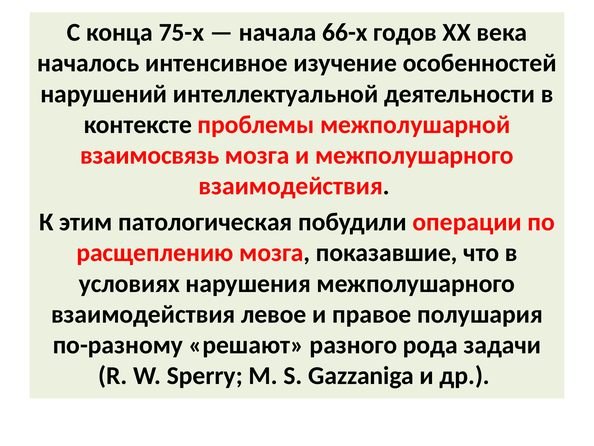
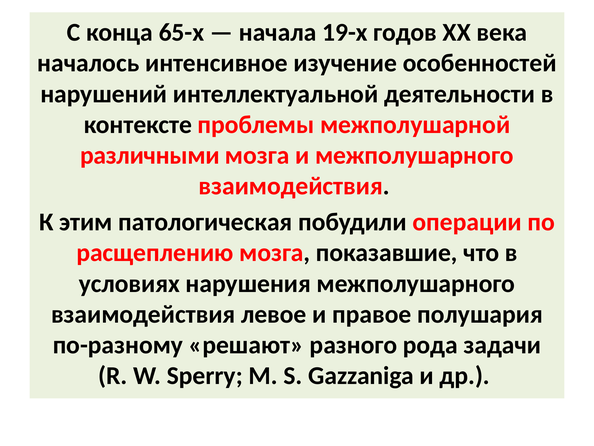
75-х: 75-х -> 65-х
66-х: 66-х -> 19-х
взаимосвязь: взаимосвязь -> различными
